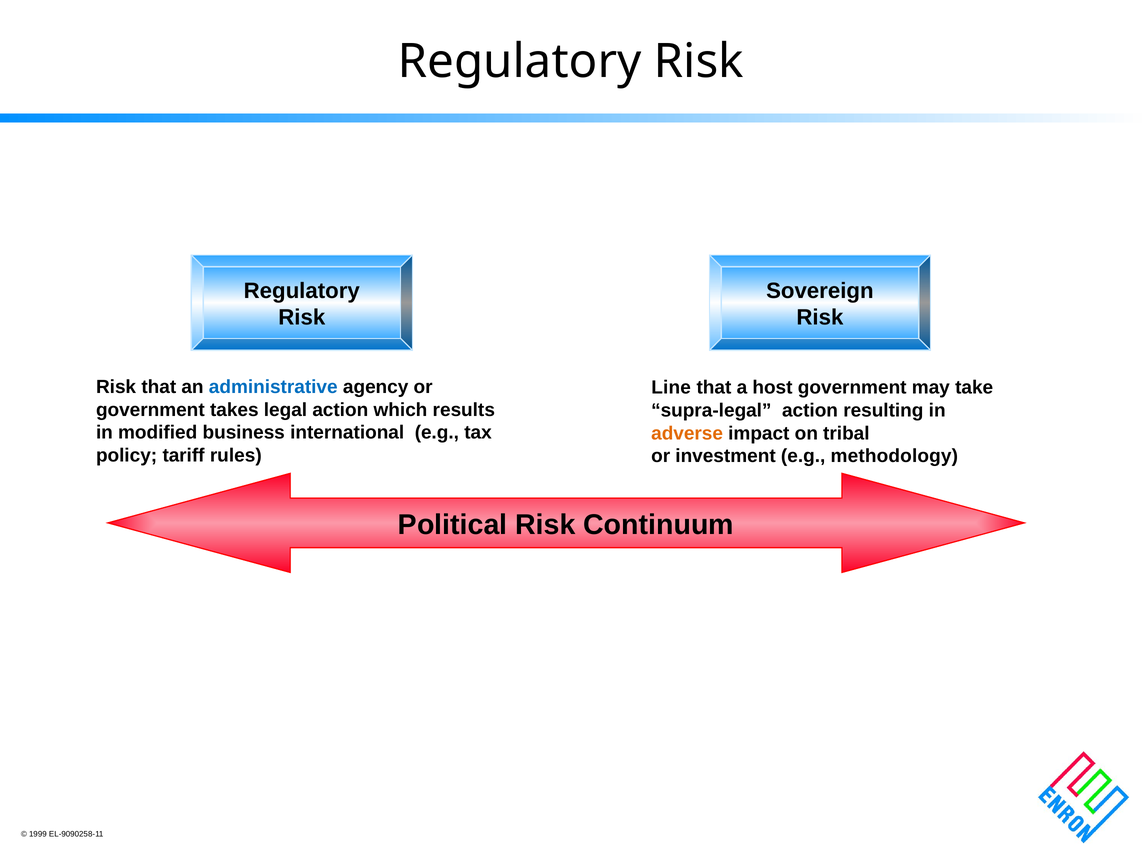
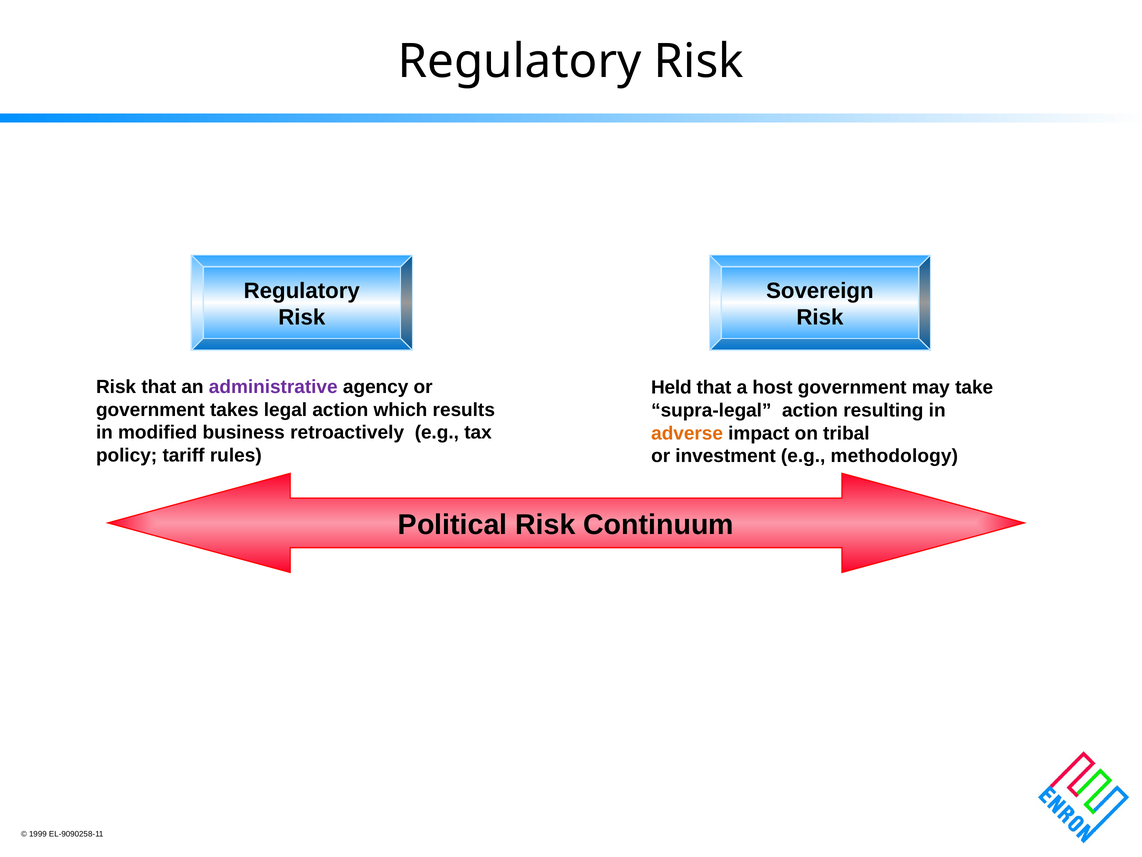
administrative colour: blue -> purple
Line: Line -> Held
international: international -> retroactively
